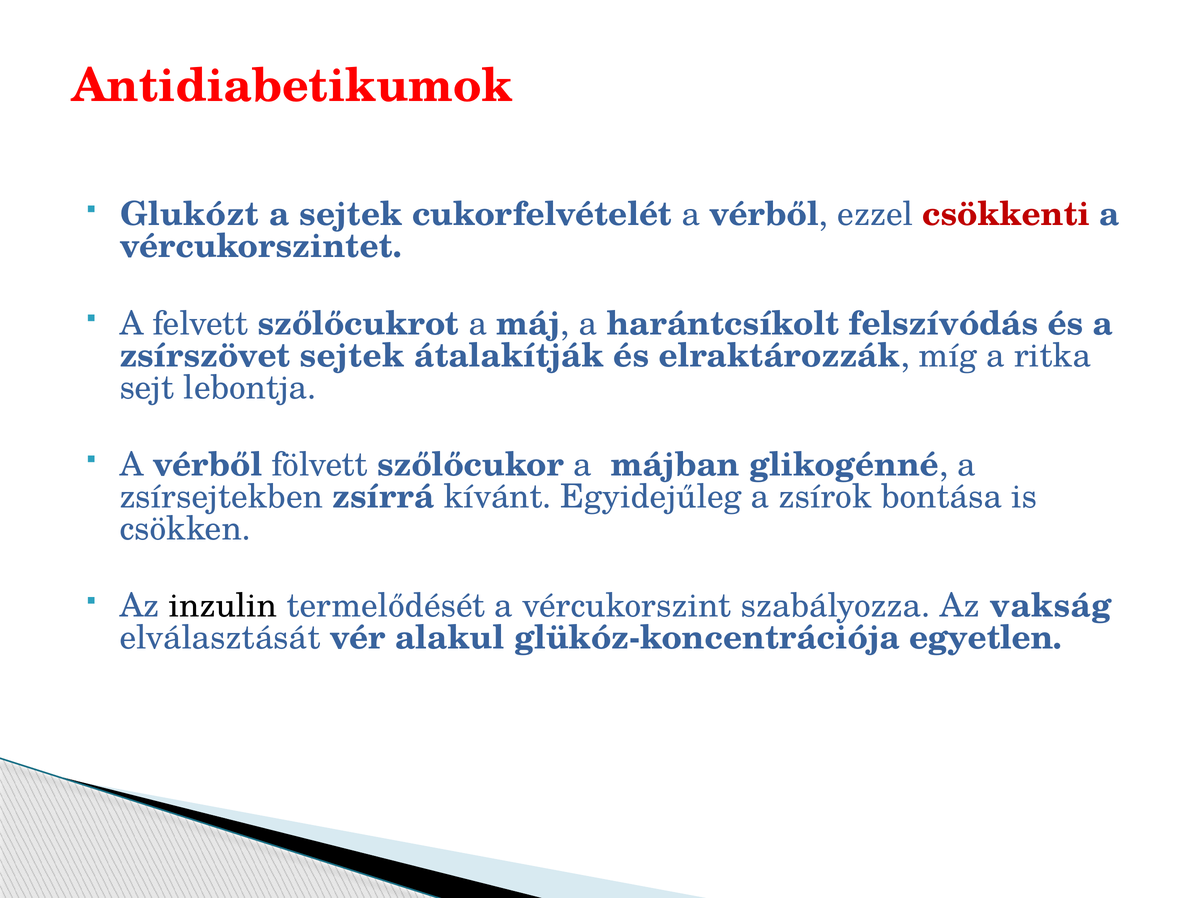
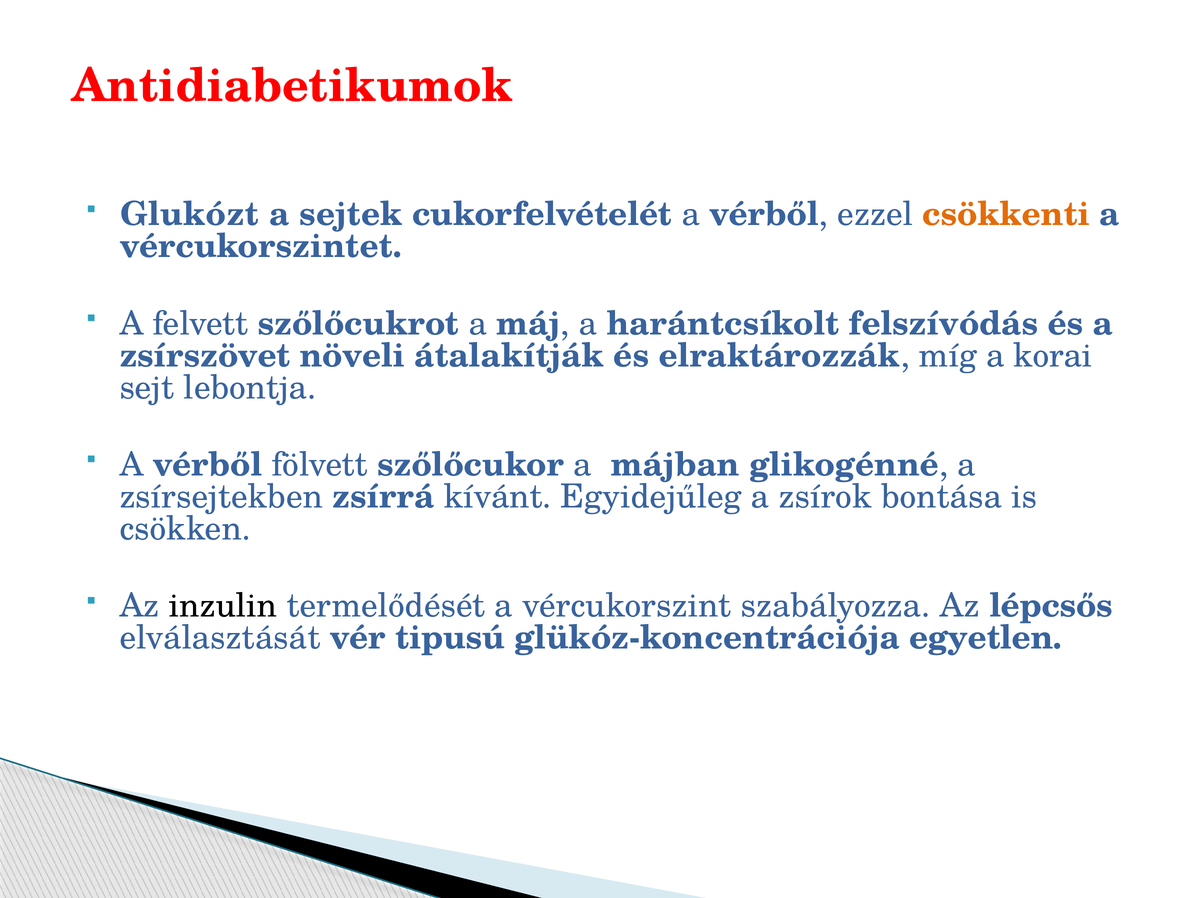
csökkenti colour: red -> orange
zsírszövet sejtek: sejtek -> növeli
ritka: ritka -> korai
vakság: vakság -> lépcsős
alakul: alakul -> tipusú
